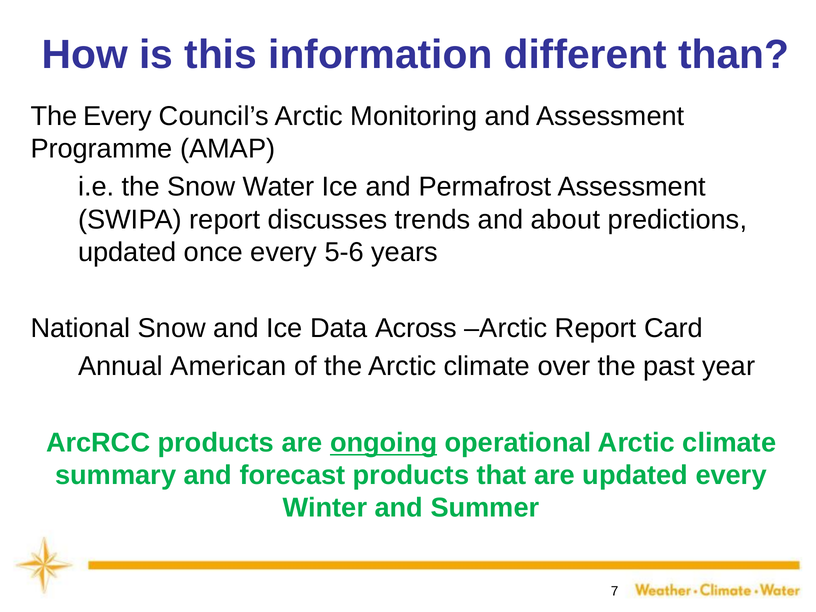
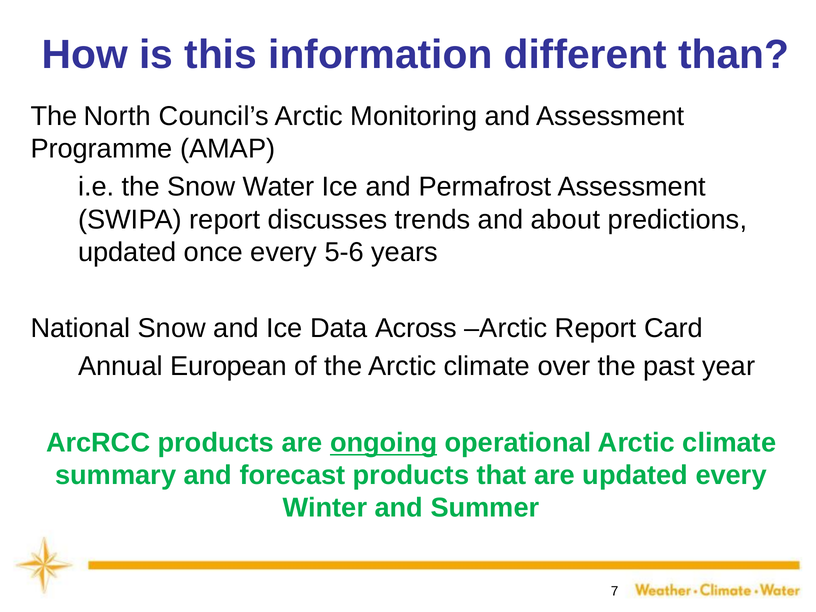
The Every: Every -> North
American: American -> European
